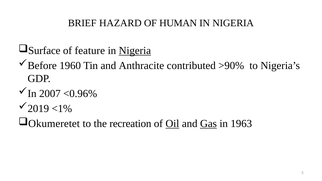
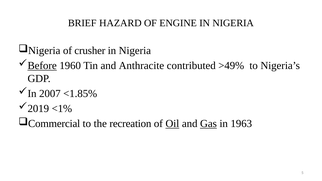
HUMAN: HUMAN -> ENGINE
Surface at (44, 51): Surface -> Nigeria
feature: feature -> crusher
Nigeria at (135, 51) underline: present -> none
Before underline: none -> present
>90%: >90% -> >49%
<0.96%: <0.96% -> <1.85%
Okumeretet: Okumeretet -> Commercial
